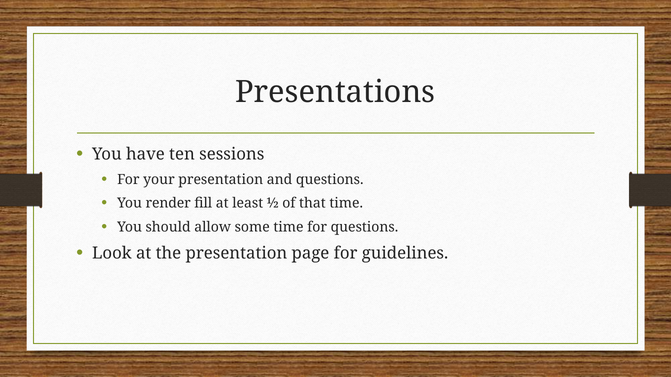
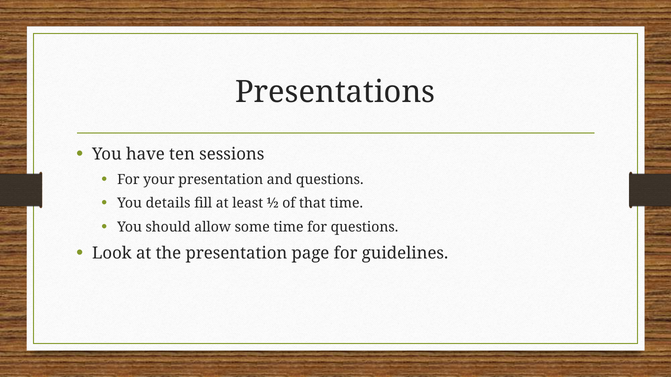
render: render -> details
